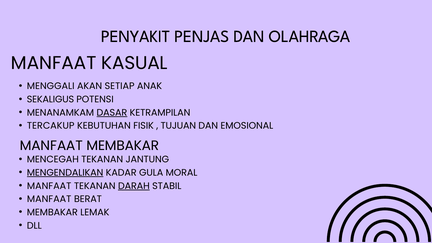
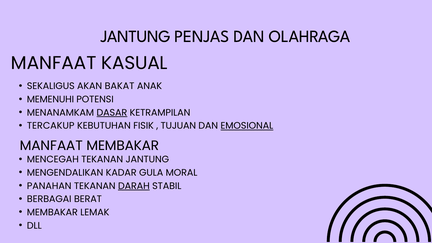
PENYAKIT at (135, 36): PENYAKIT -> JANTUNG
MENGGALI: MENGGALI -> SEKALIGUS
SETIAP: SETIAP -> BAKAT
SEKALIGUS: SEKALIGUS -> MEMENUHI
EMOSIONAL underline: none -> present
MENGENDALIKAN underline: present -> none
MANFAAT at (49, 186): MANFAAT -> PANAHAN
MANFAAT at (49, 199): MANFAAT -> BERBAGAI
